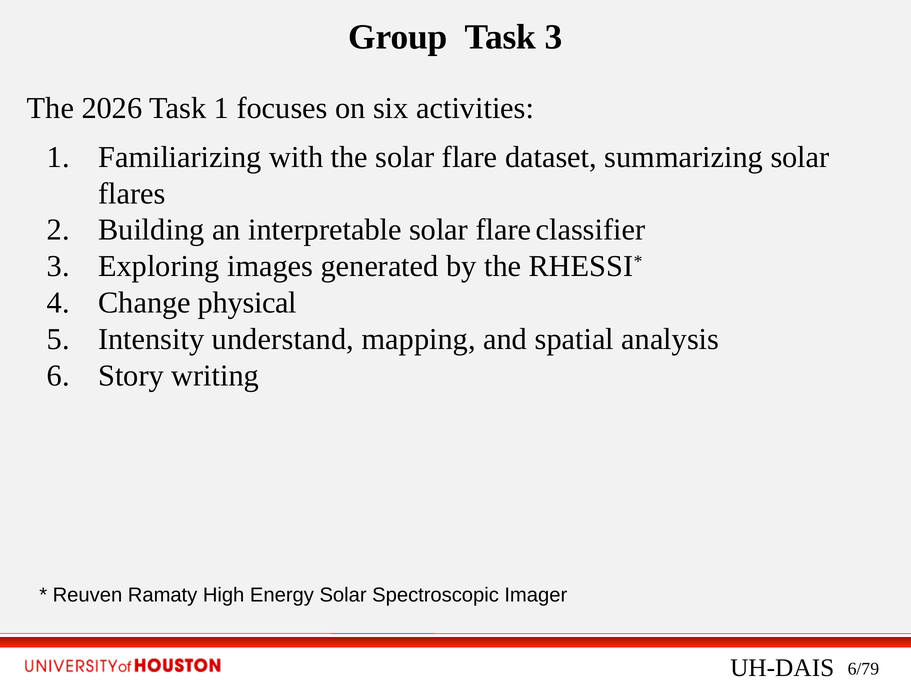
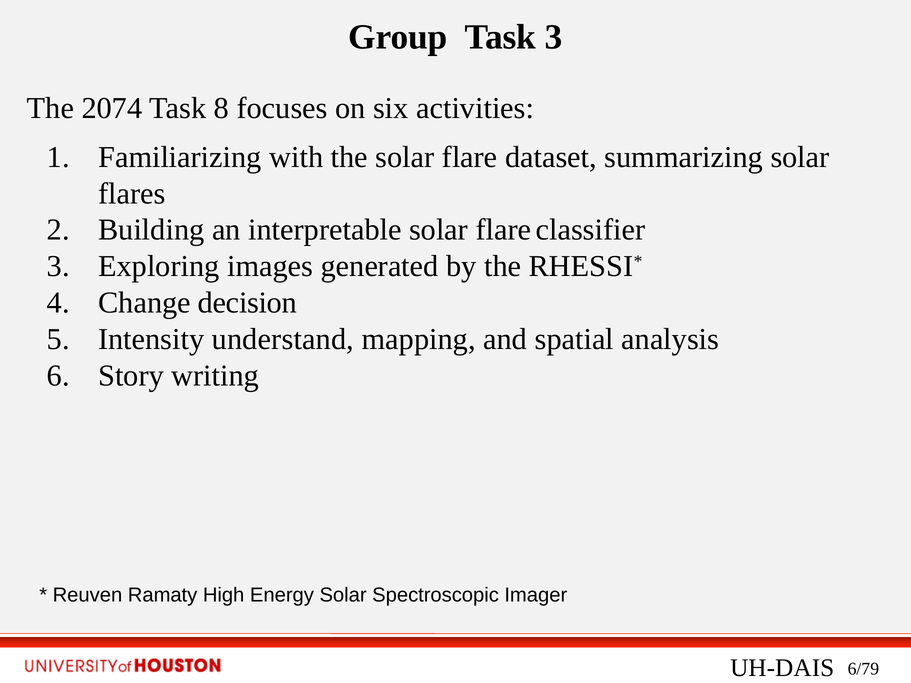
2026: 2026 -> 2074
Task 1: 1 -> 8
physical: physical -> decision
